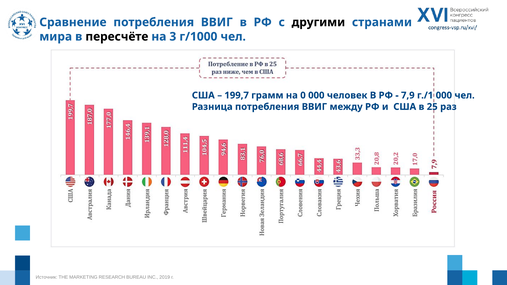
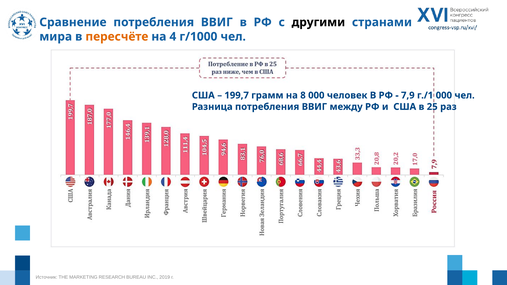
пересчёте colour: black -> orange
3: 3 -> 4
0: 0 -> 8
